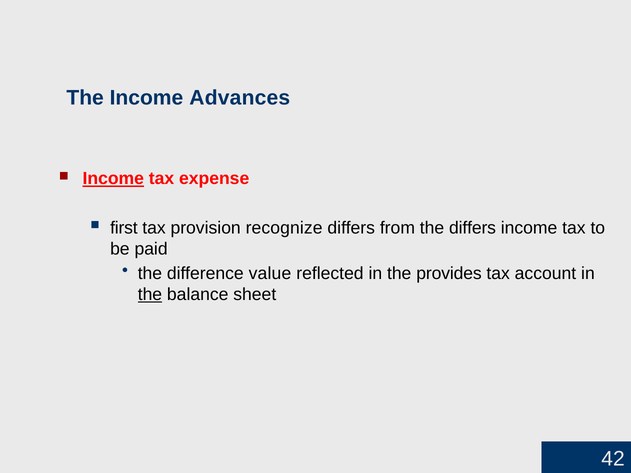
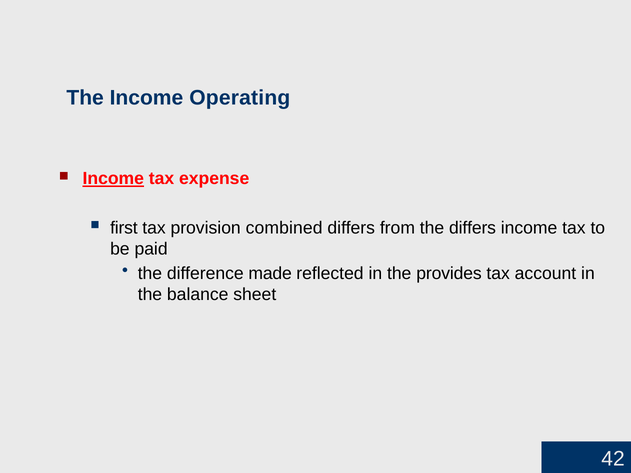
Advances: Advances -> Operating
recognize: recognize -> combined
value: value -> made
the at (150, 295) underline: present -> none
